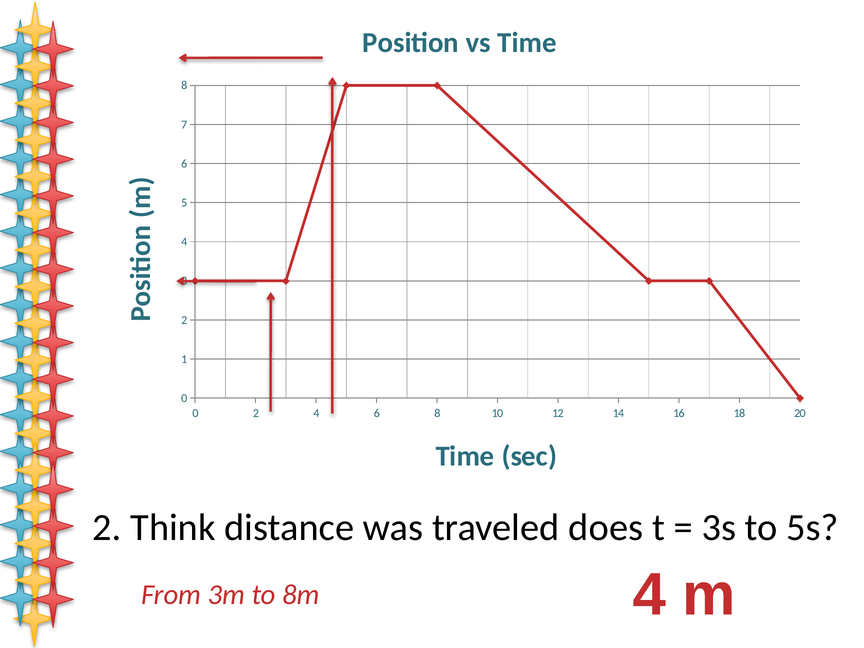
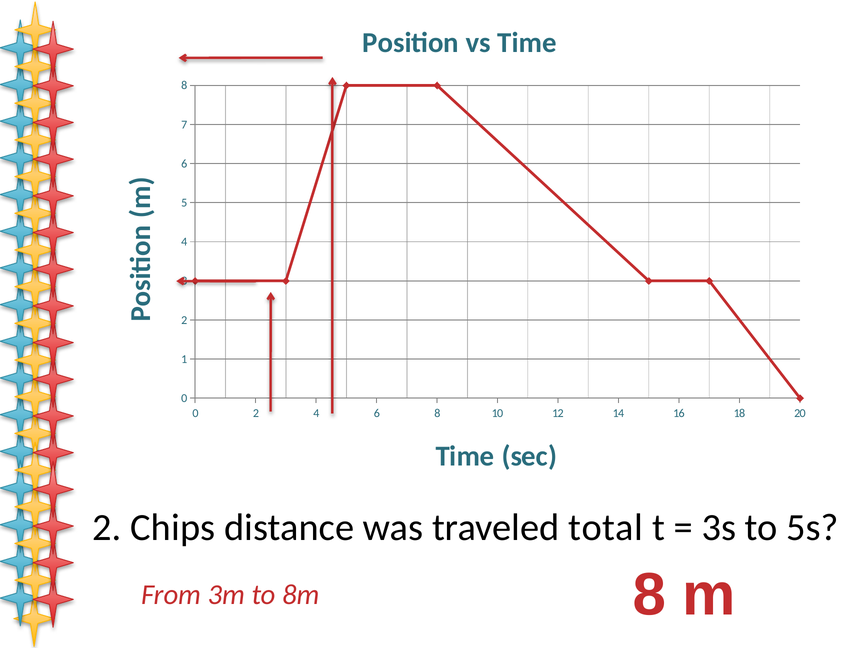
Think: Think -> Chips
does: does -> total
8m 4: 4 -> 8
